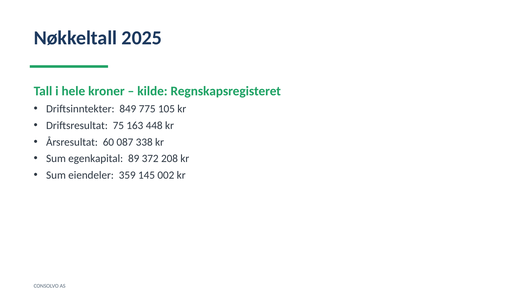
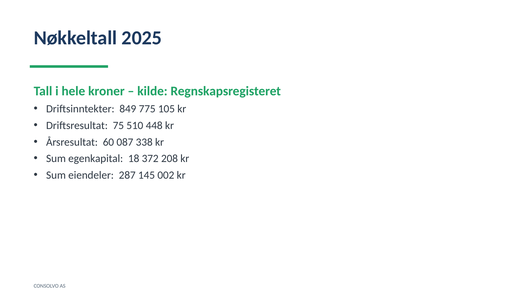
163: 163 -> 510
89: 89 -> 18
359: 359 -> 287
